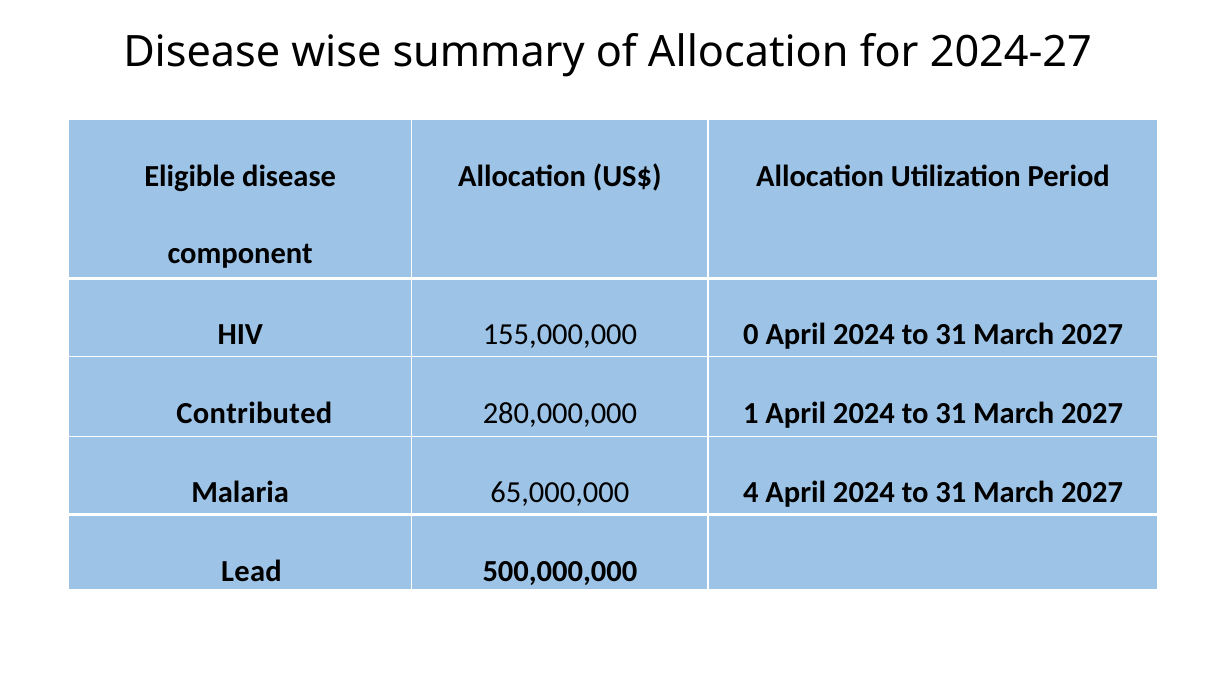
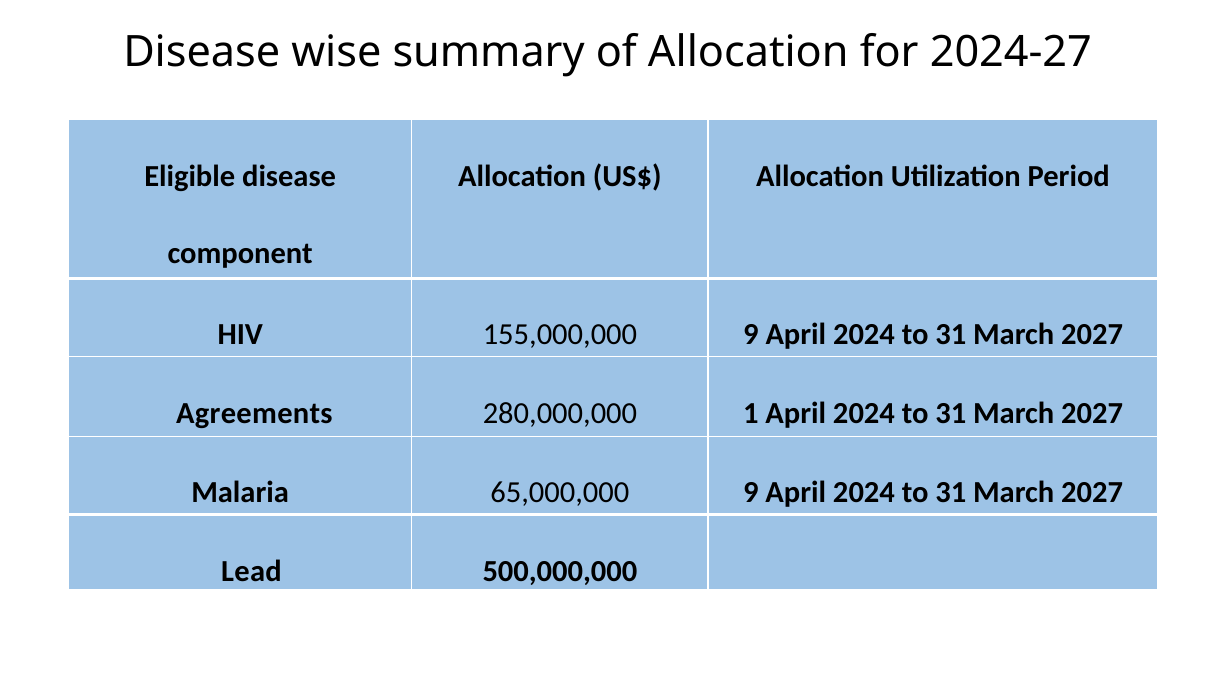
155,000,000 0: 0 -> 9
Contributed: Contributed -> Agreements
65,000,000 4: 4 -> 9
